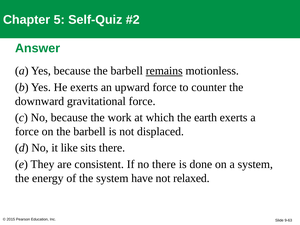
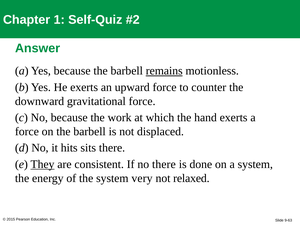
5: 5 -> 1
earth: earth -> hand
like: like -> hits
They underline: none -> present
have: have -> very
